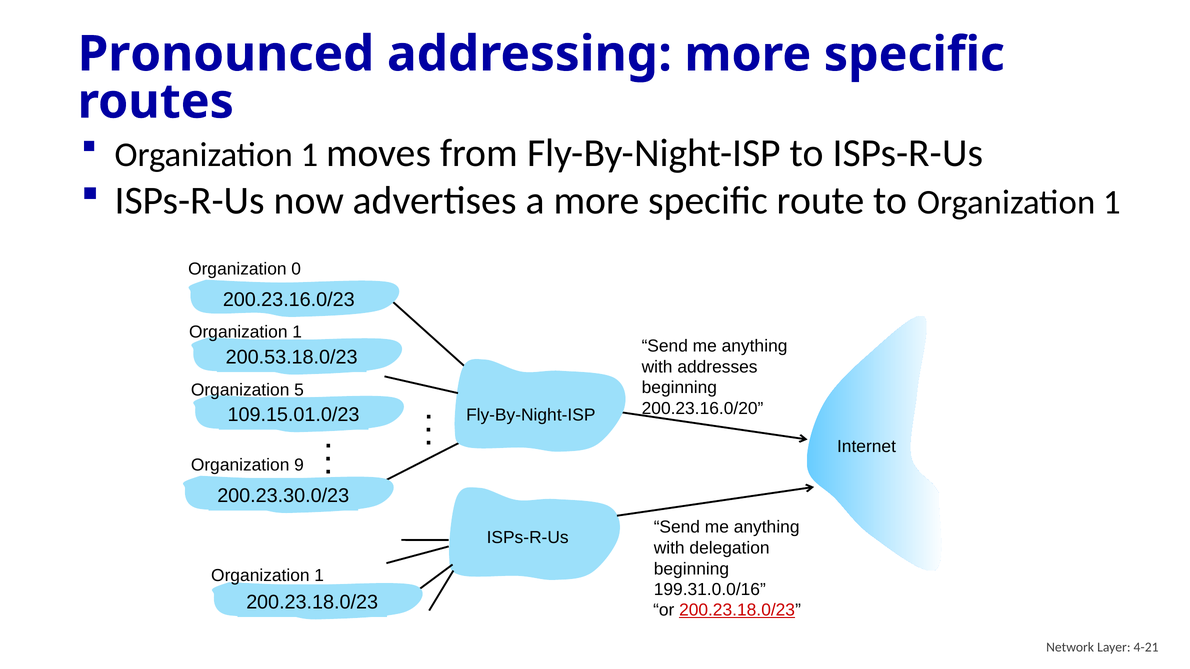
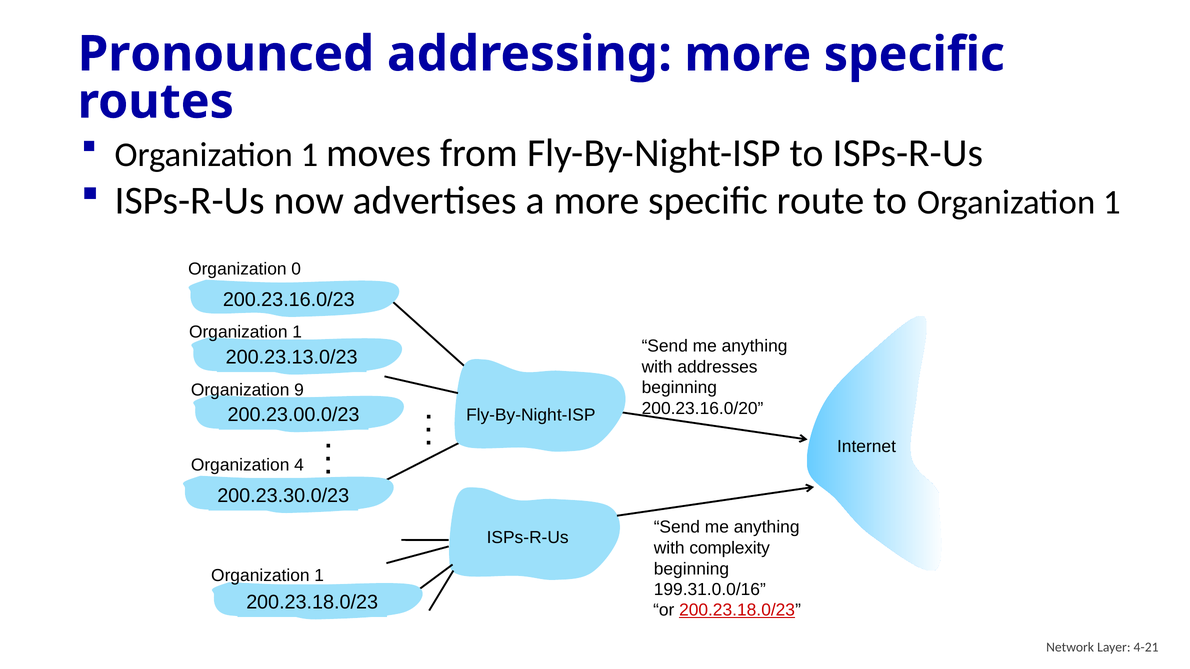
200.53.18.0/23: 200.53.18.0/23 -> 200.23.13.0/23
5: 5 -> 9
109.15.01.0/23: 109.15.01.0/23 -> 200.23.00.0/23
9: 9 -> 4
delegation: delegation -> complexity
